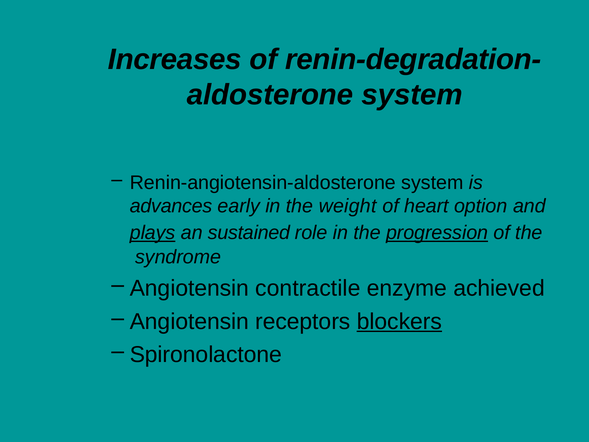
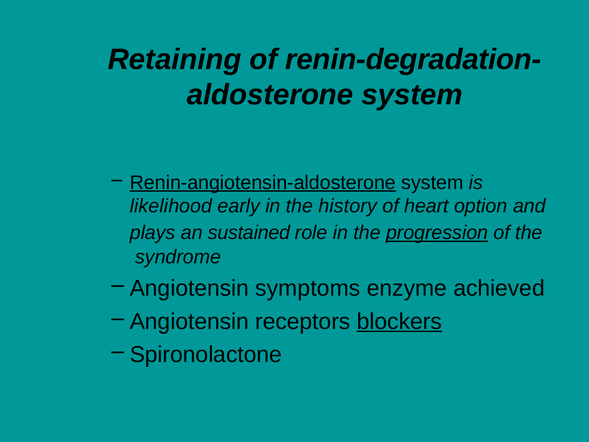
Increases: Increases -> Retaining
Renin-angiotensin-aldosterone underline: none -> present
advances: advances -> likelihood
weight: weight -> history
plays underline: present -> none
contractile: contractile -> symptoms
